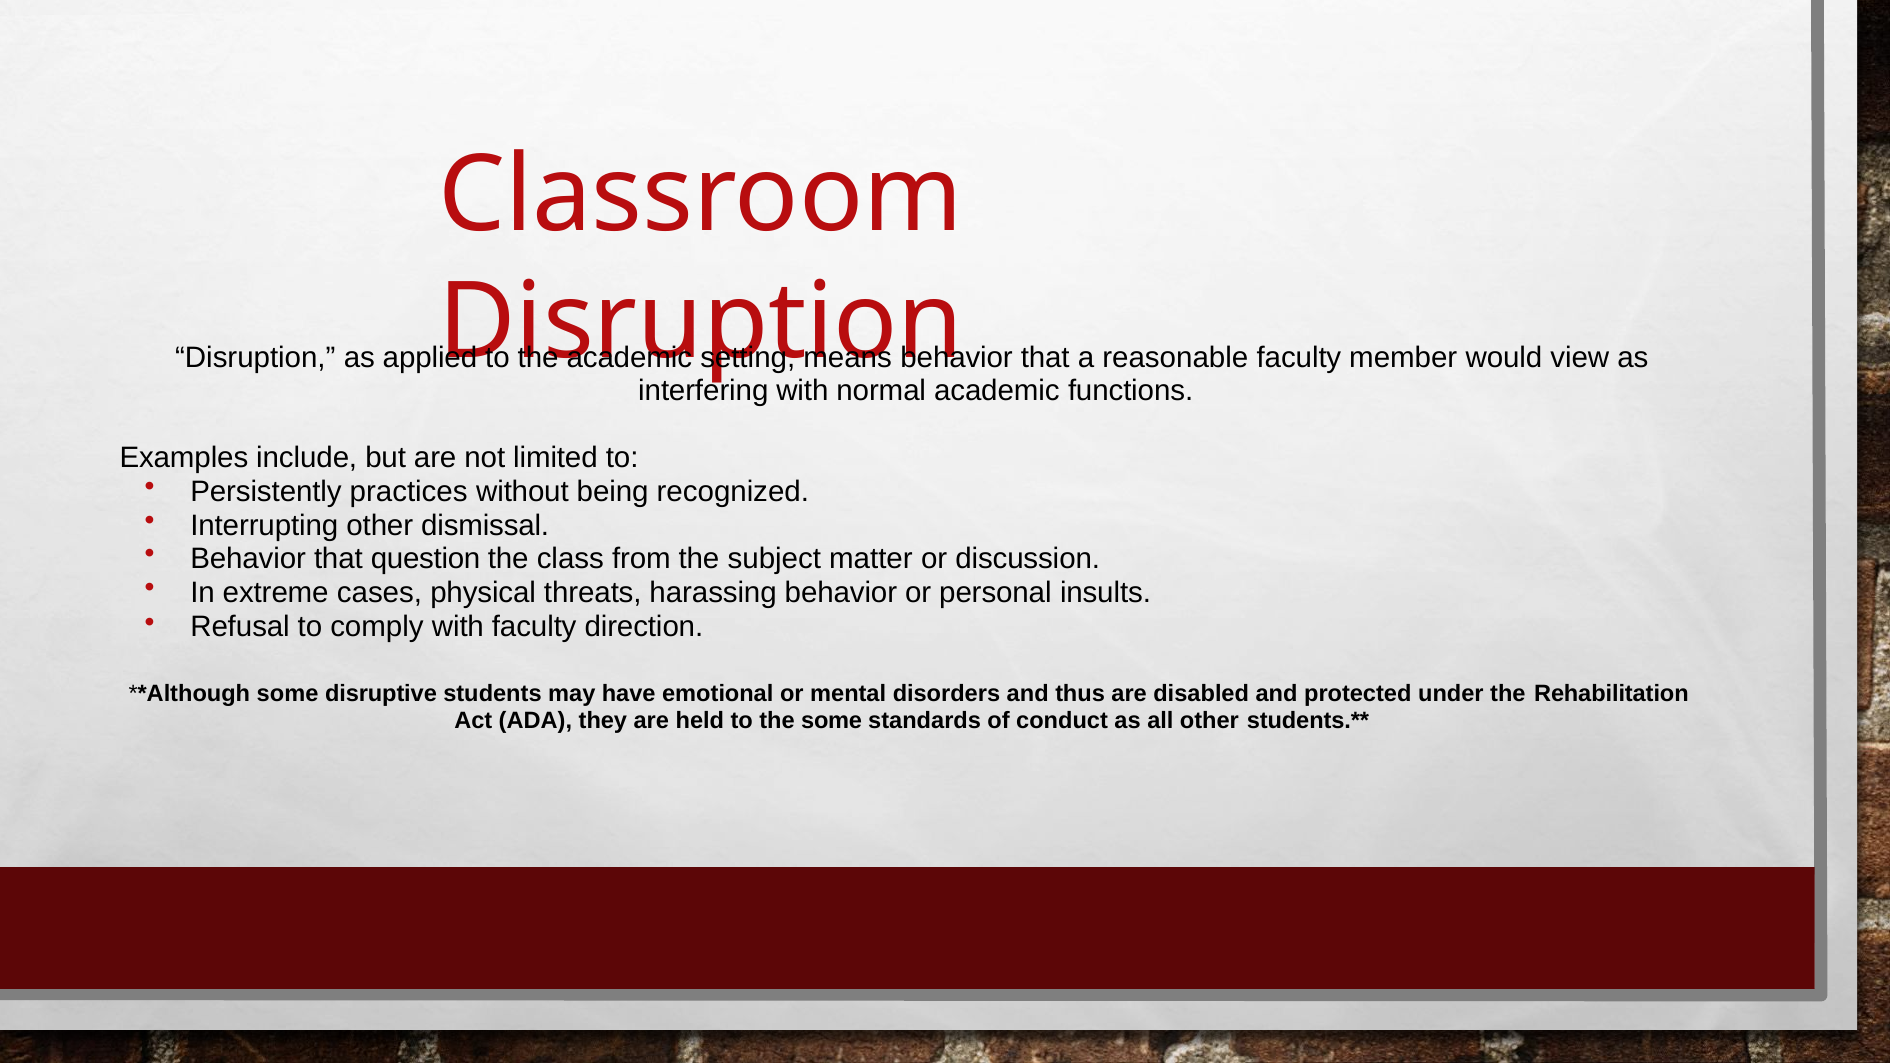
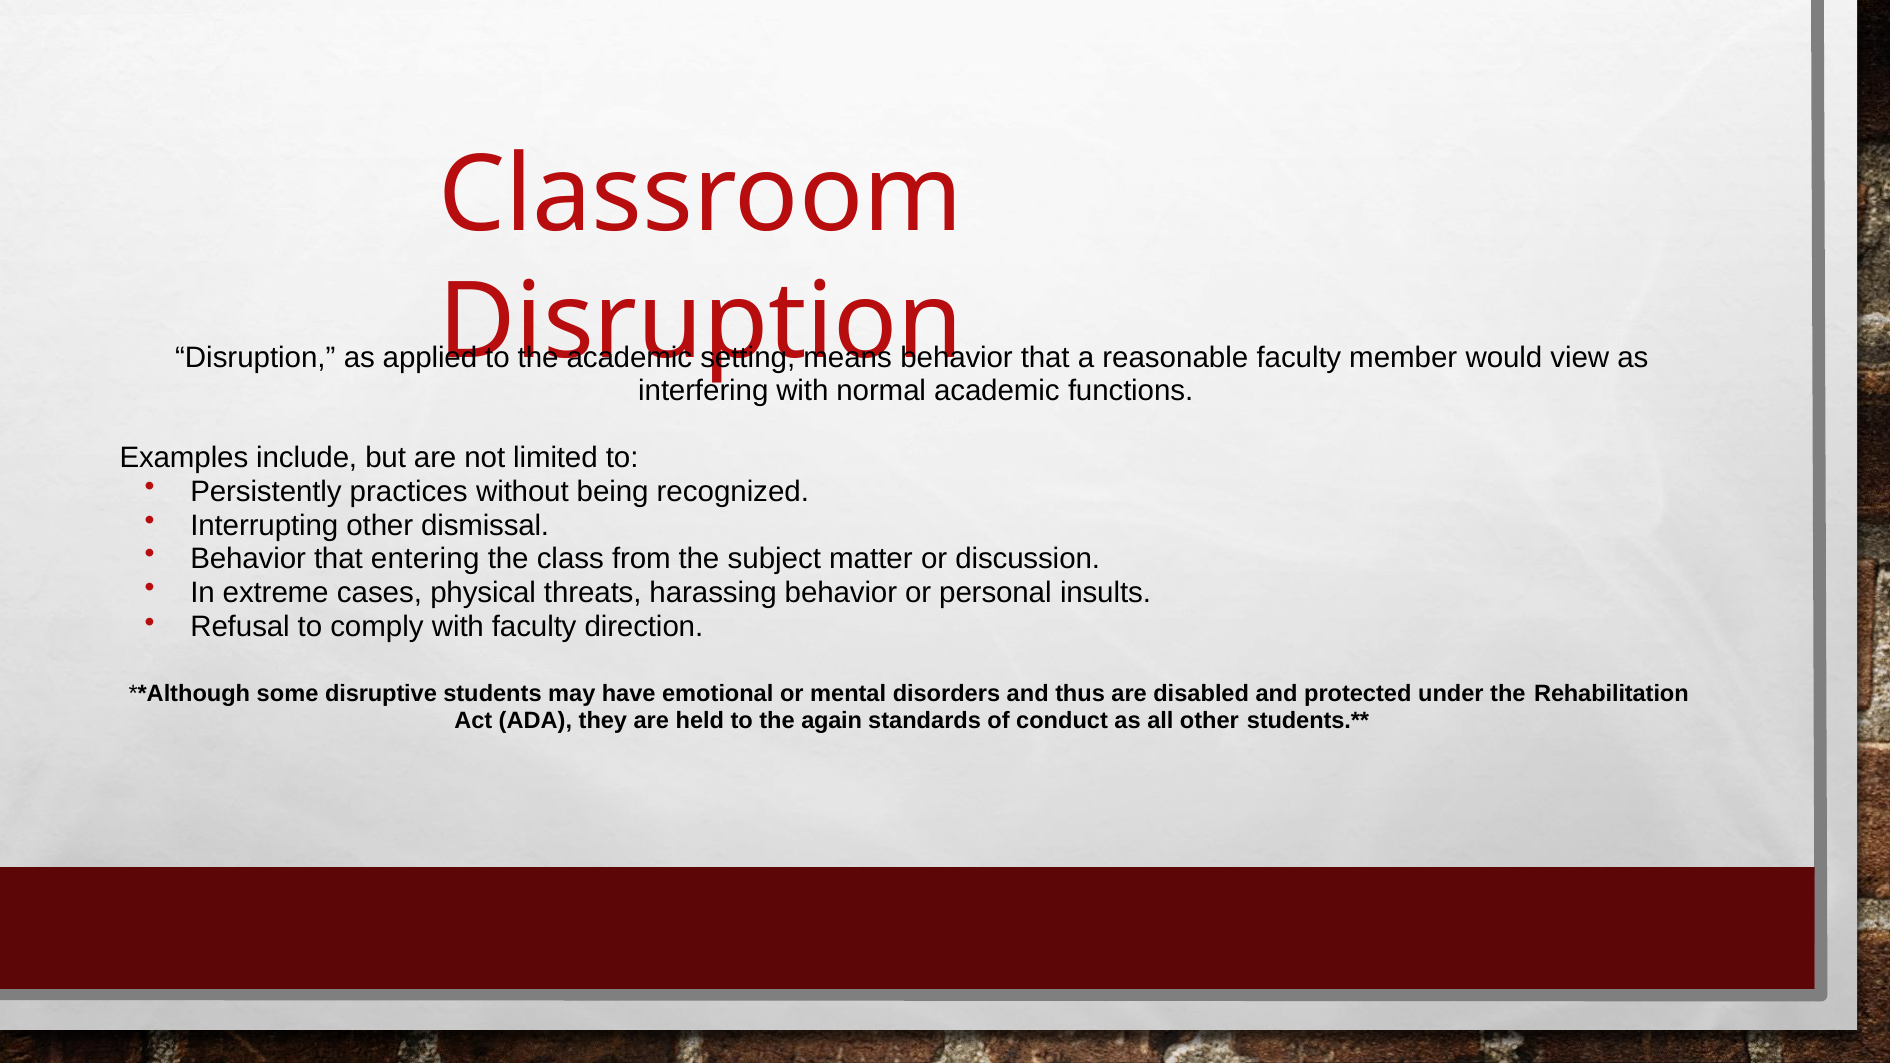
question: question -> entering
the some: some -> again
